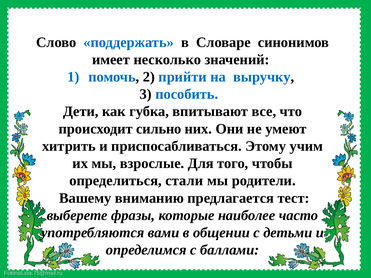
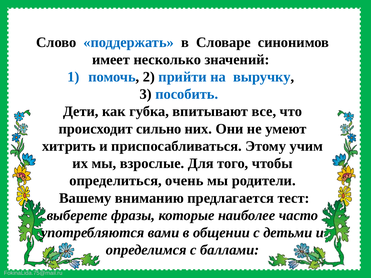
стали: стали -> очень
